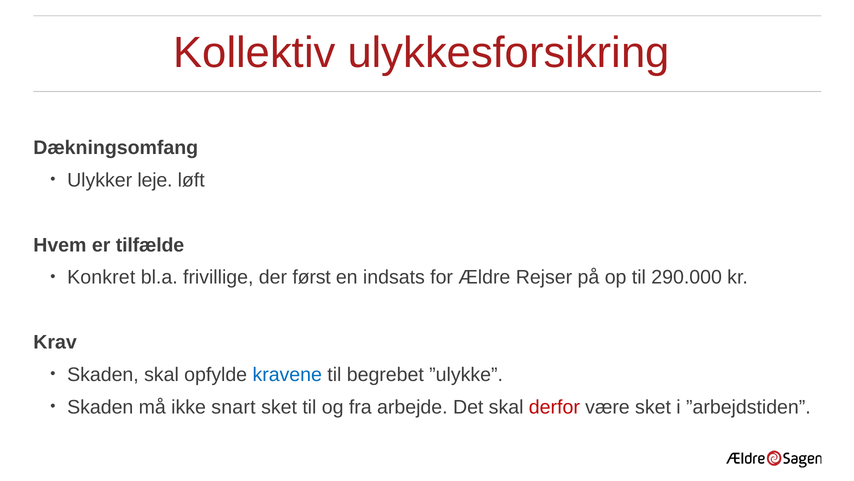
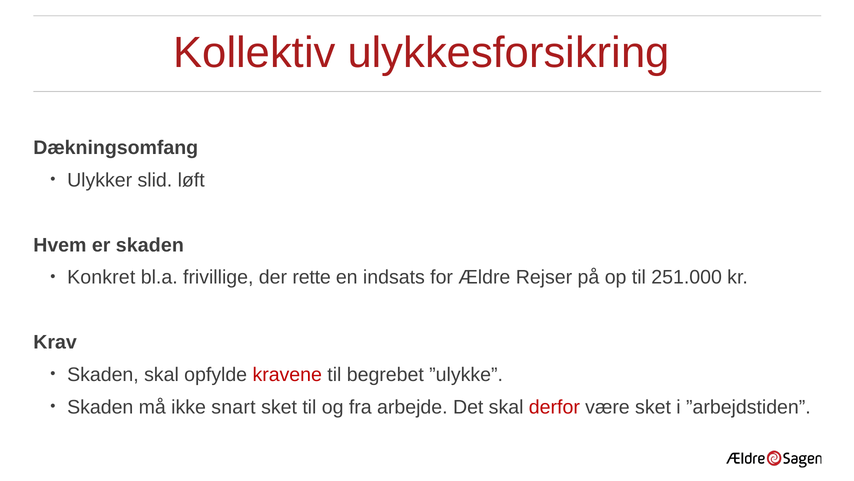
leje: leje -> slid
er tilfælde: tilfælde -> skaden
først: først -> rette
290.000: 290.000 -> 251.000
kravene colour: blue -> red
